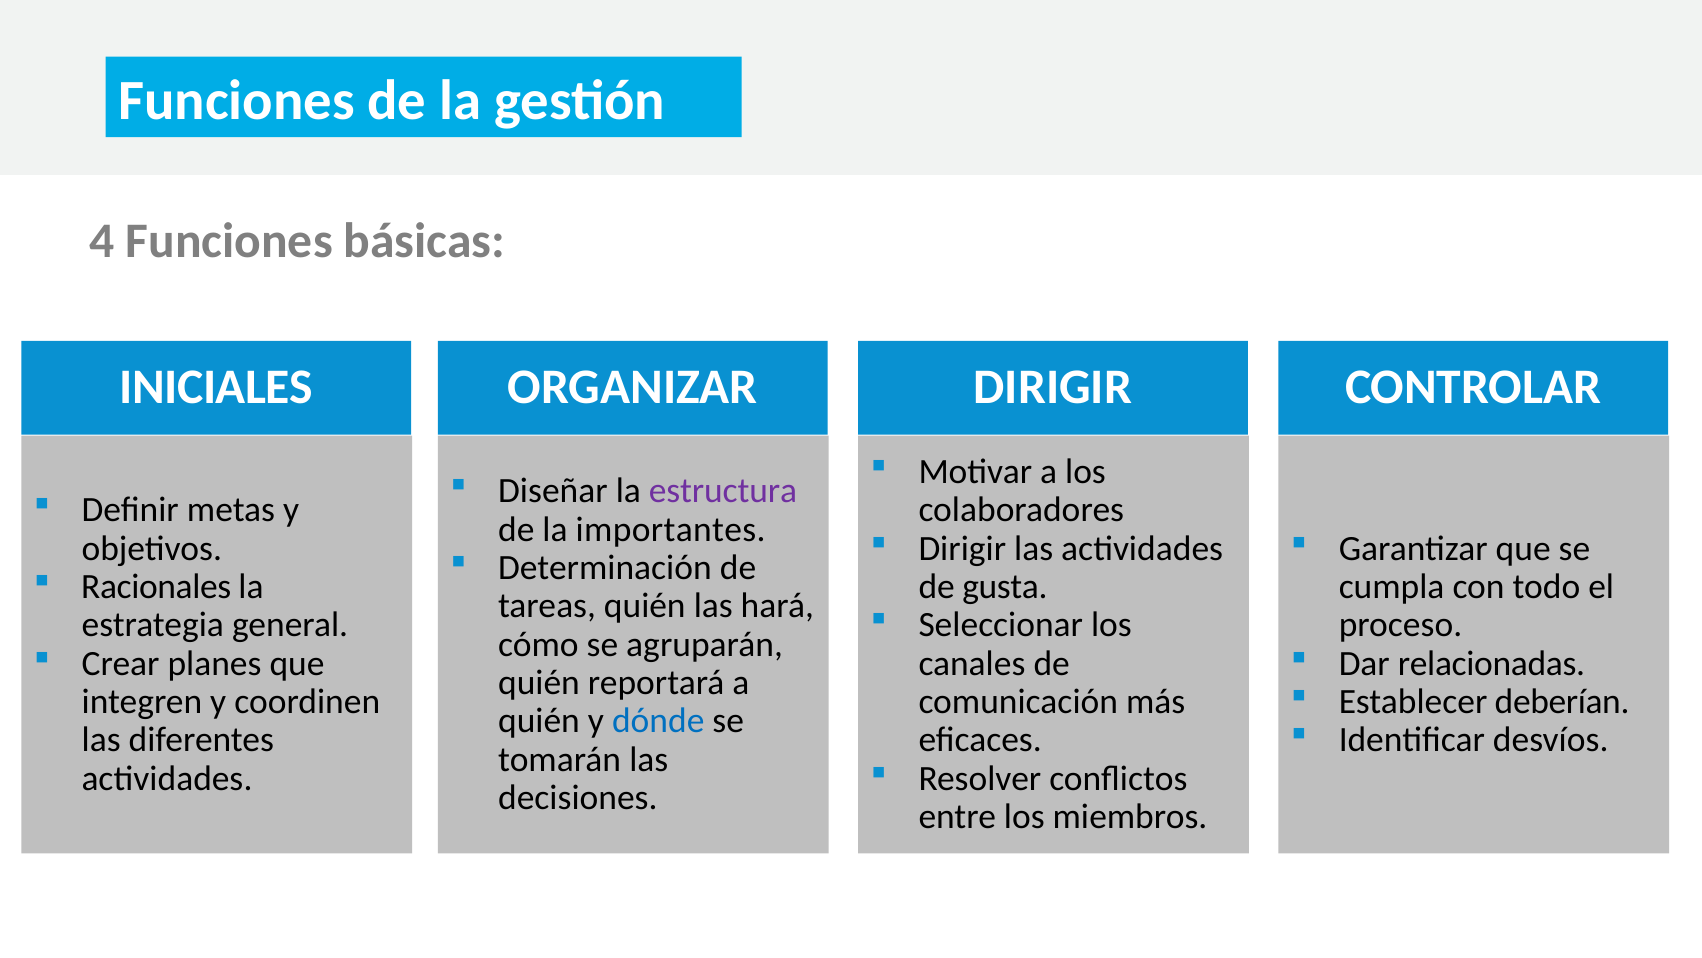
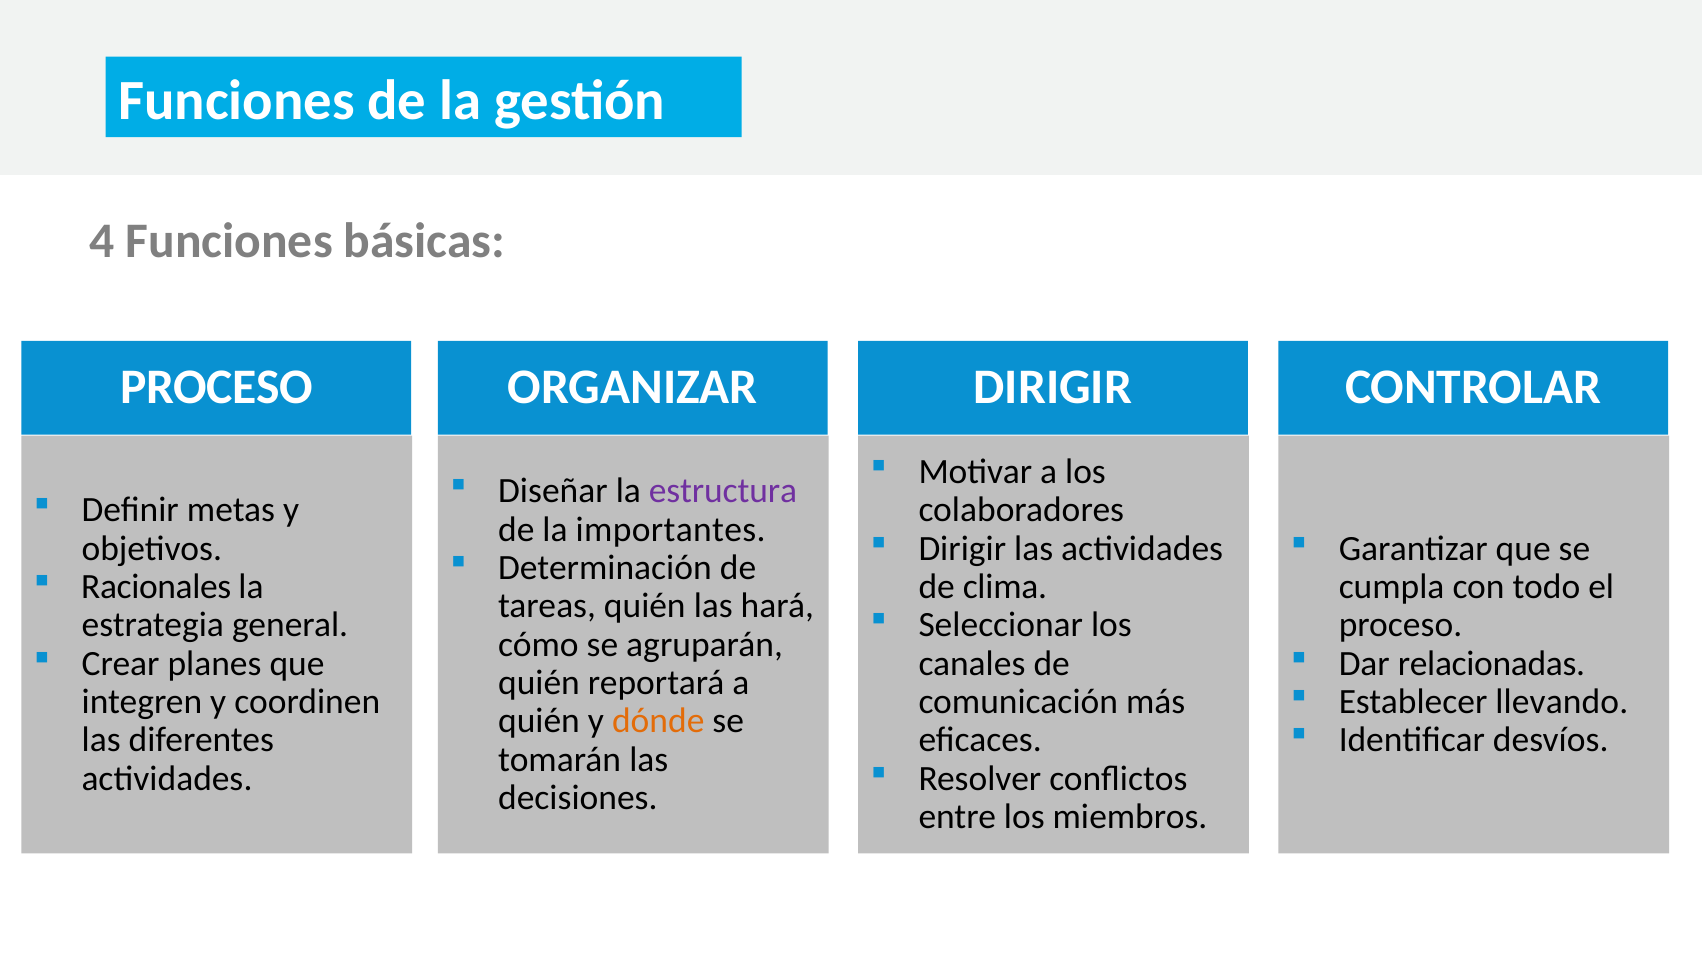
INICIALES at (216, 387): INICIALES -> PROCESO
gusta: gusta -> clima
deberían: deberían -> llevando
dónde colour: blue -> orange
